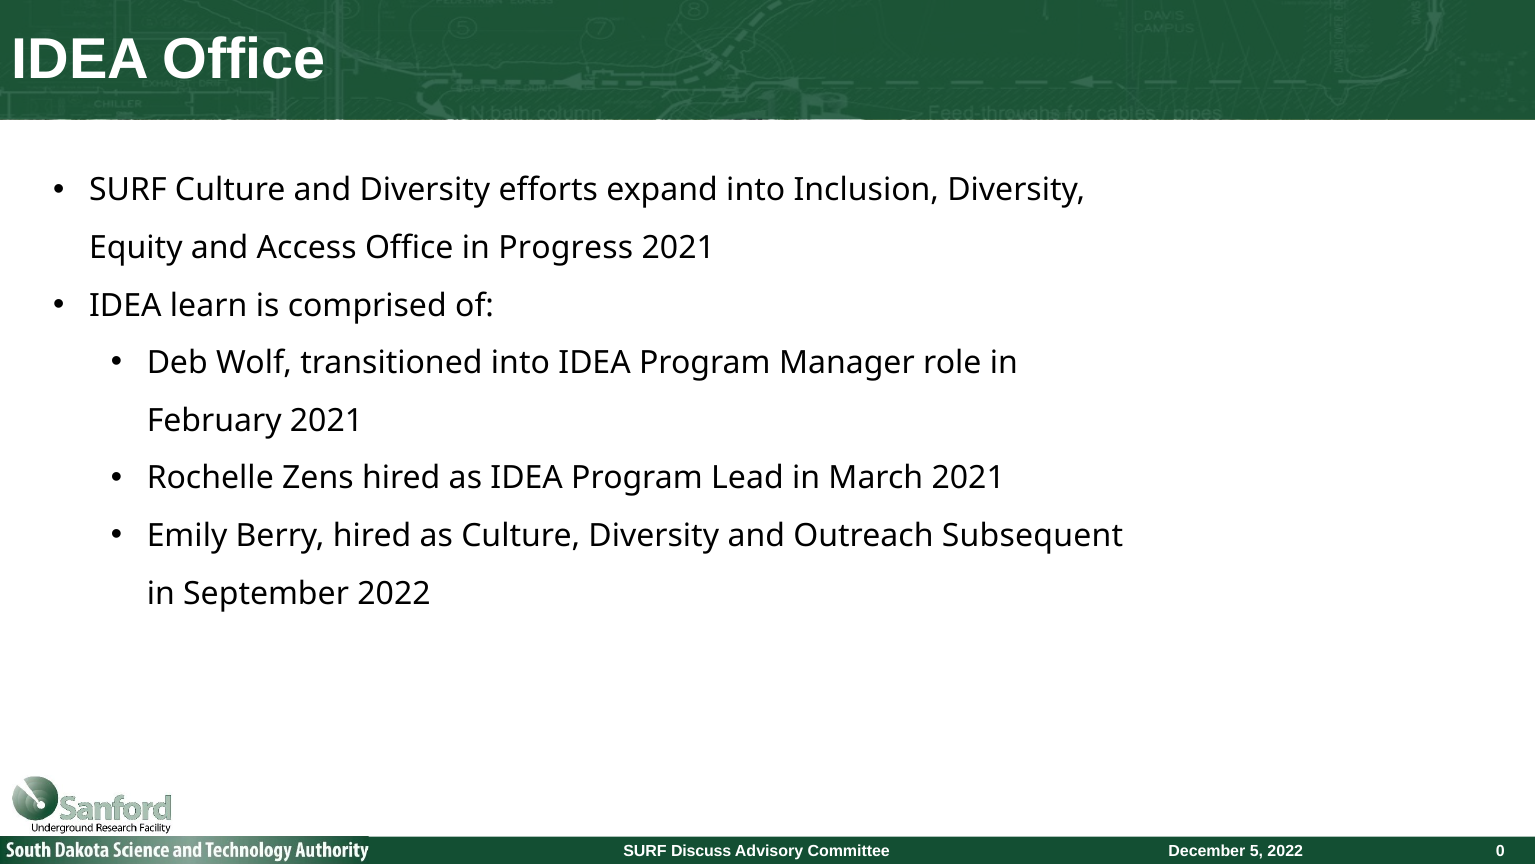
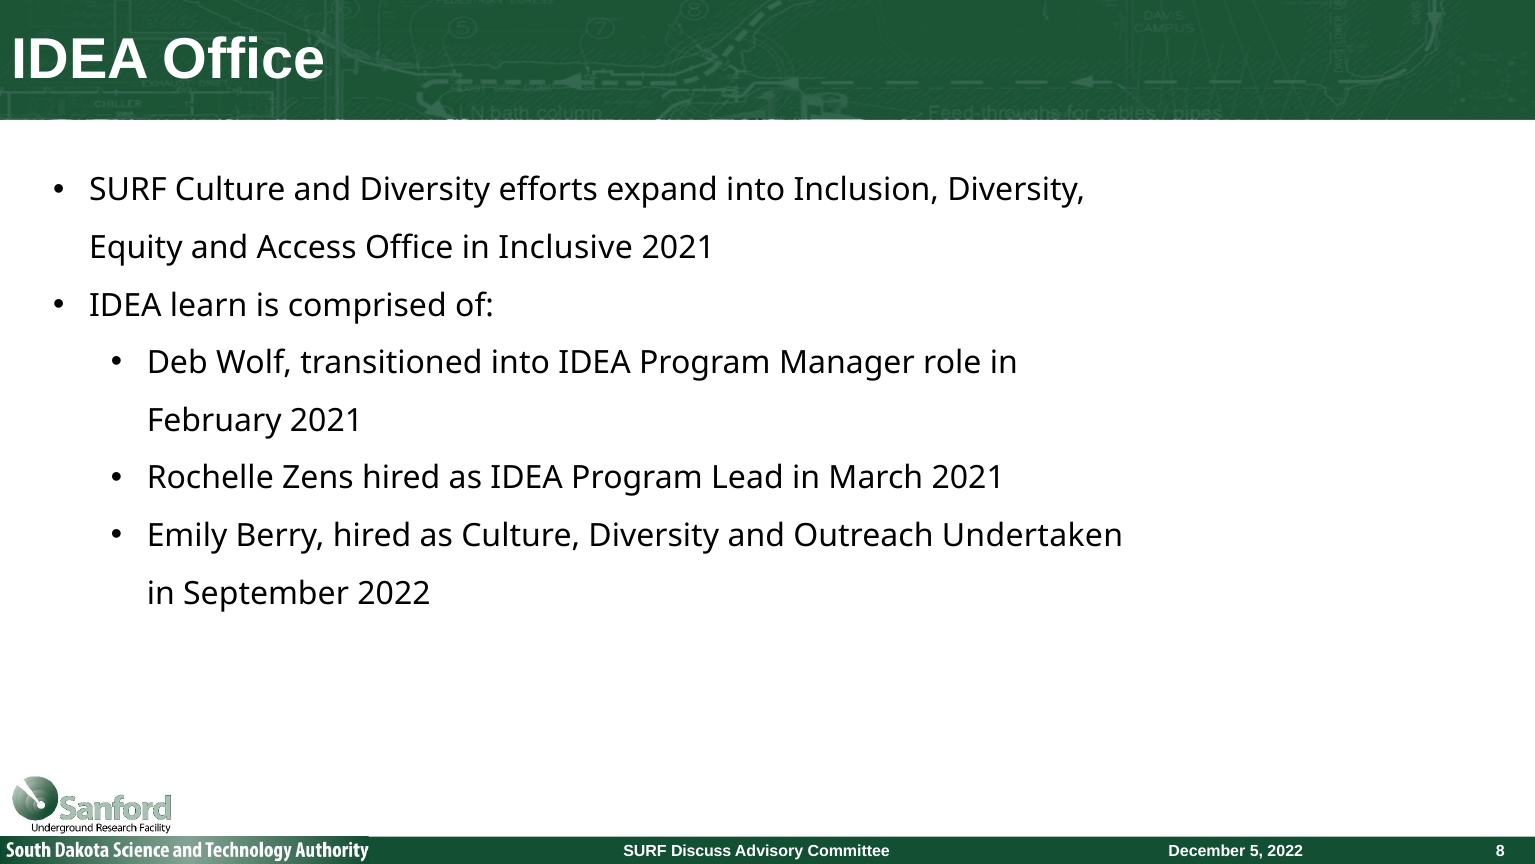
Progress: Progress -> Inclusive
Subsequent: Subsequent -> Undertaken
0: 0 -> 8
